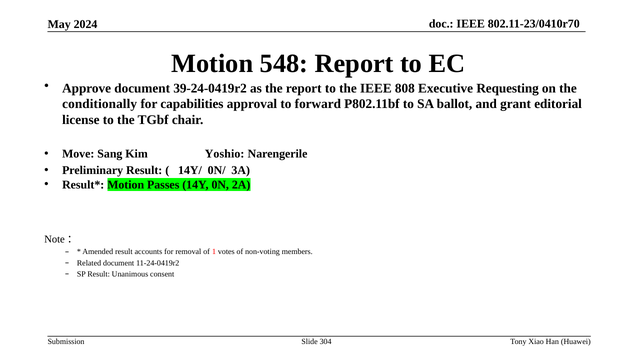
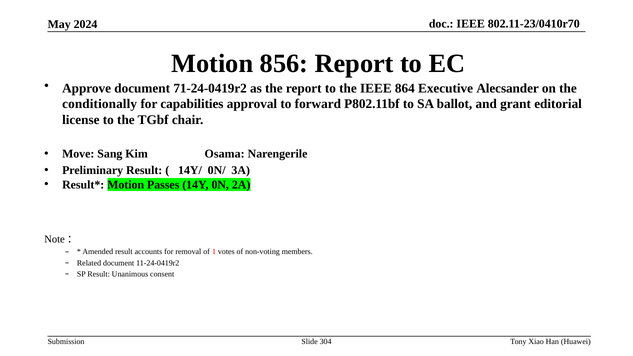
548: 548 -> 856
39-24-0419r2: 39-24-0419r2 -> 71-24-0419r2
808: 808 -> 864
Requesting: Requesting -> Alecsander
Yoshio: Yoshio -> Osama
